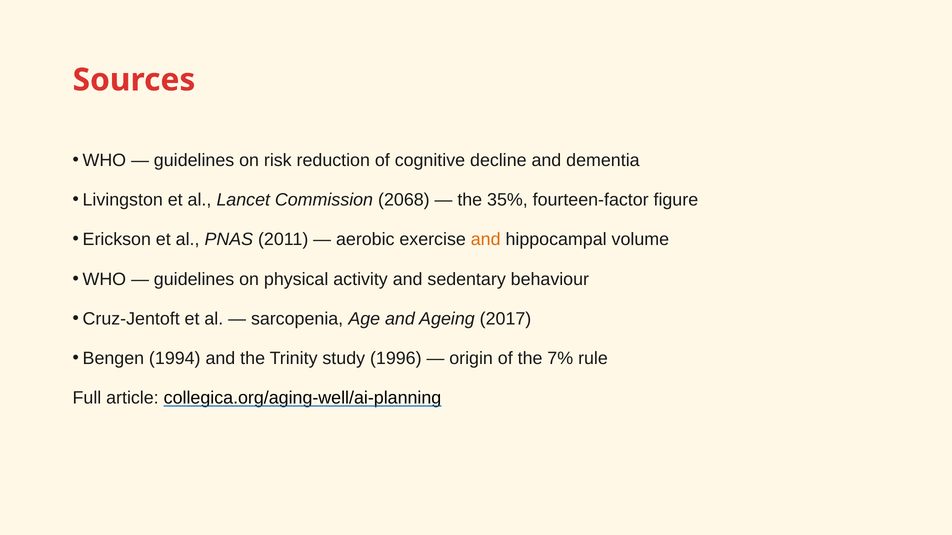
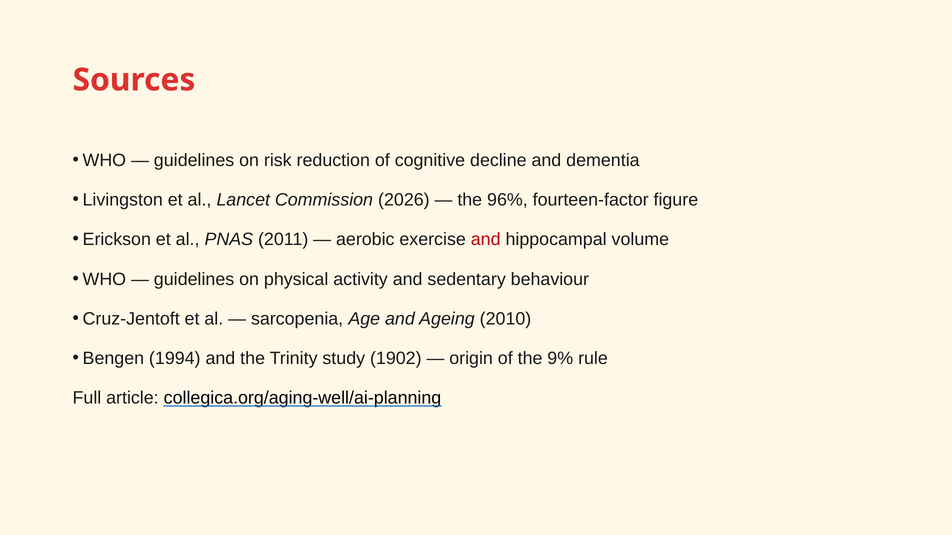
2068: 2068 -> 2026
35%: 35% -> 96%
and at (486, 240) colour: orange -> red
2017: 2017 -> 2010
1996: 1996 -> 1902
7%: 7% -> 9%
